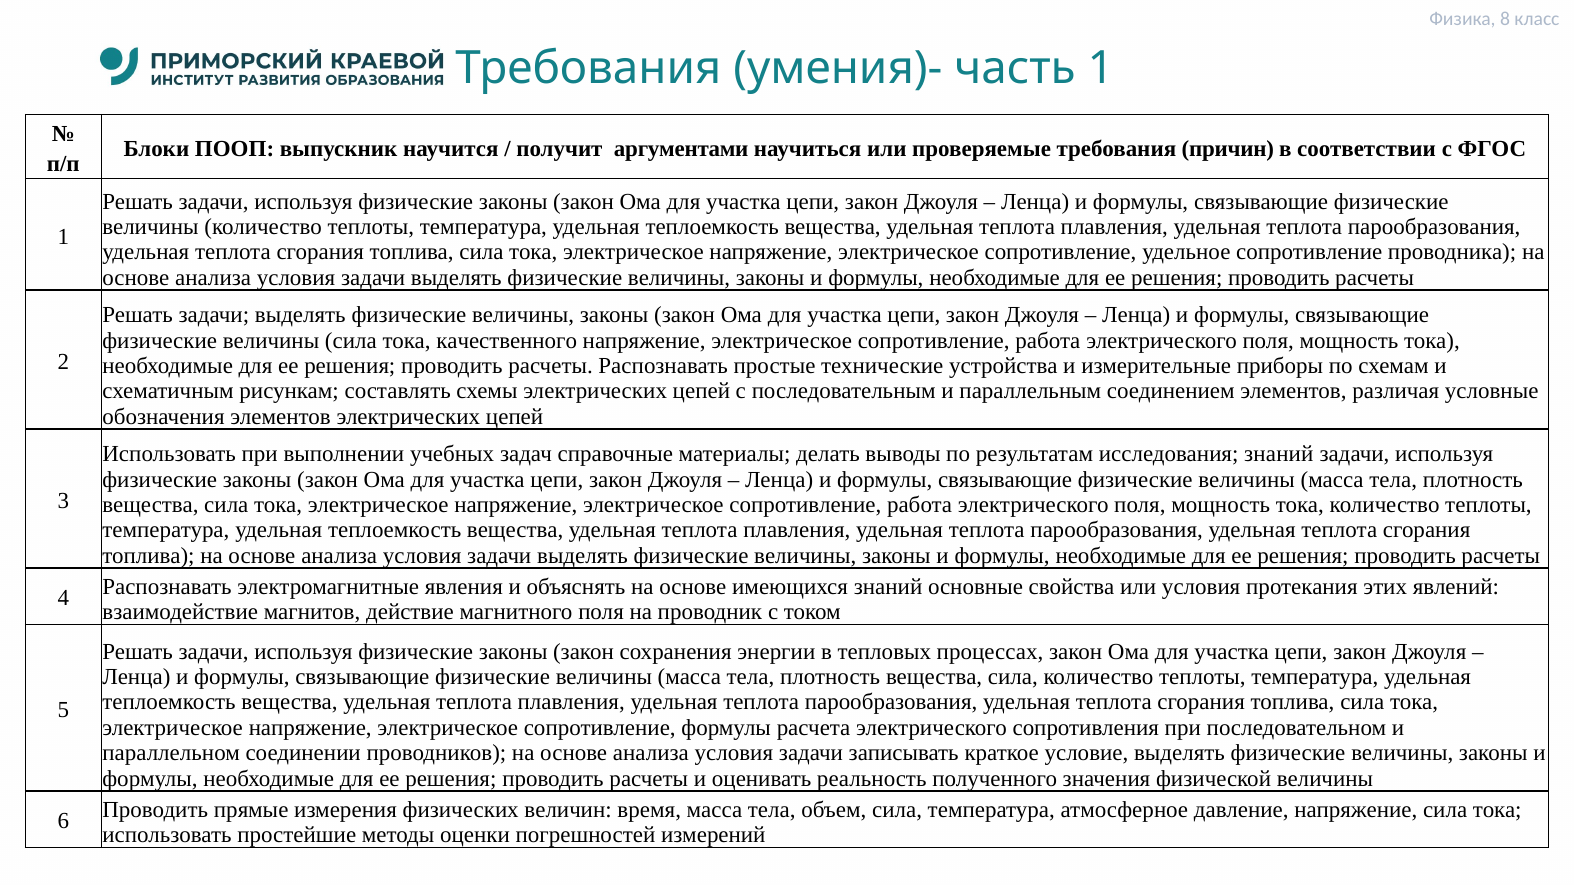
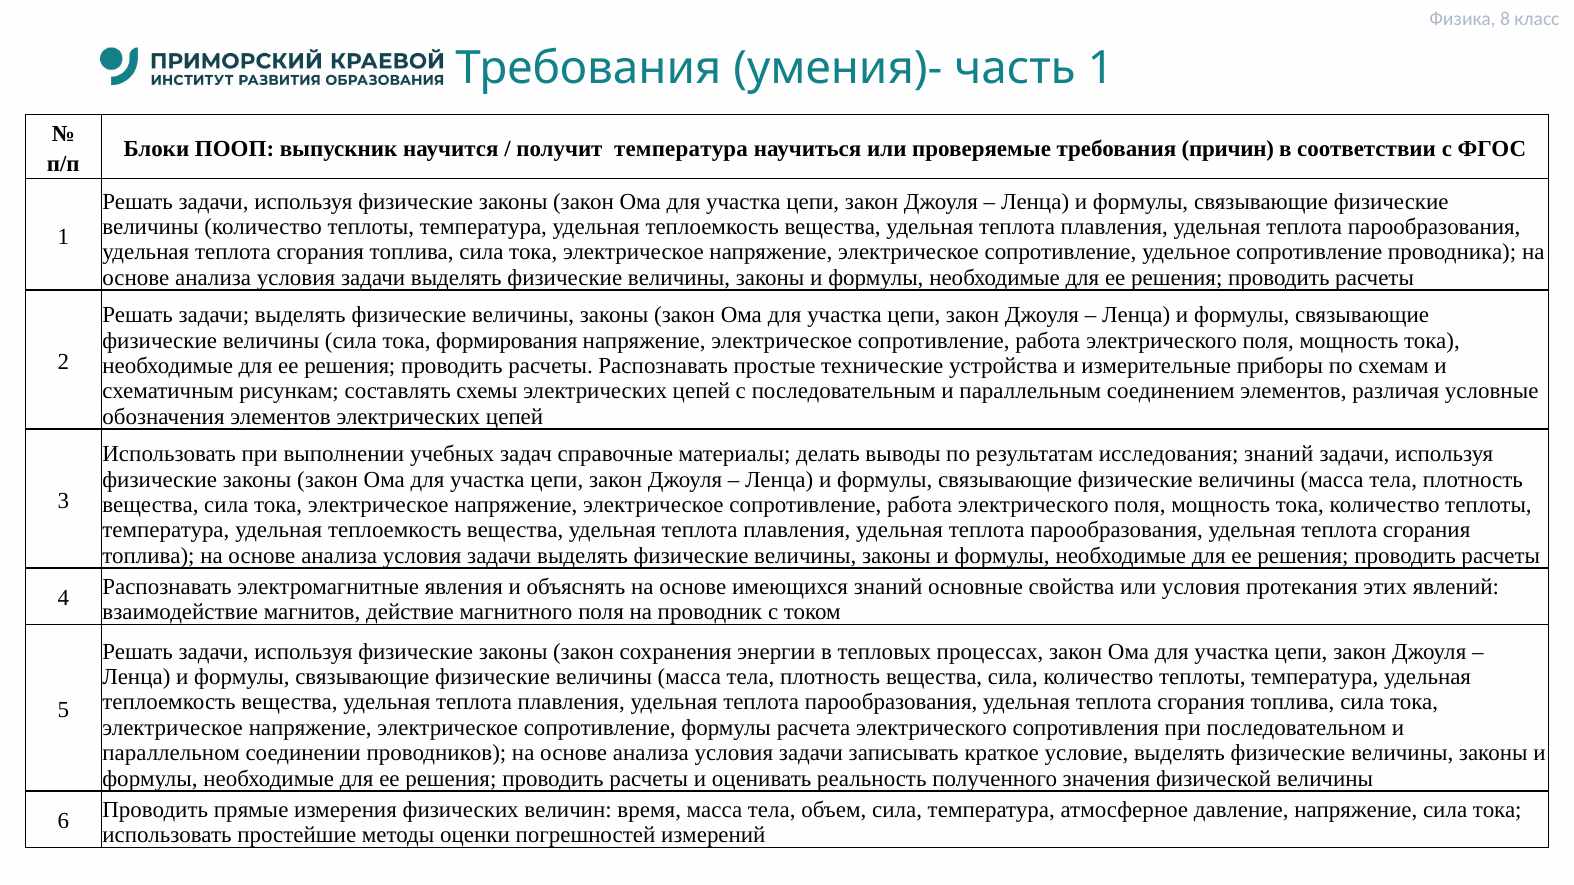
получит аргументами: аргументами -> температура
качественного: качественного -> формирования
